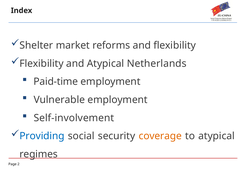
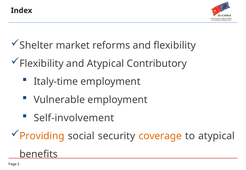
Netherlands: Netherlands -> Contributory
Paid-time: Paid-time -> Italy-time
Providing colour: blue -> orange
regimes: regimes -> benefits
